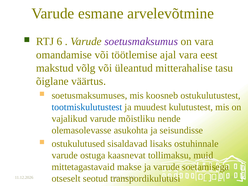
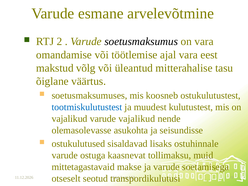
6: 6 -> 2
soetusmaksumus colour: purple -> black
varude mõistliku: mõistliku -> vajalikud
